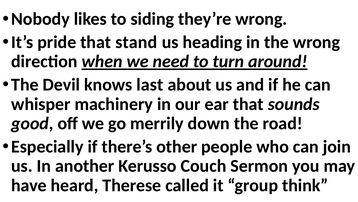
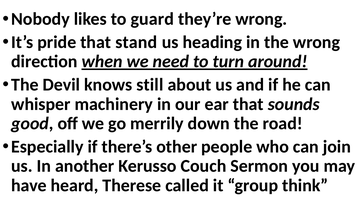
siding: siding -> guard
last: last -> still
